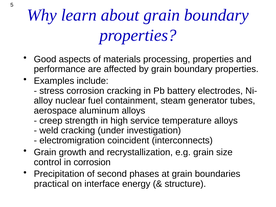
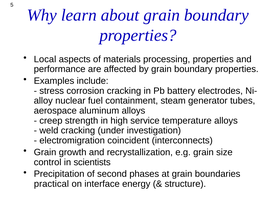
Good: Good -> Local
in corrosion: corrosion -> scientists
